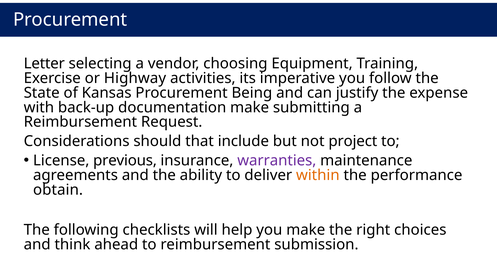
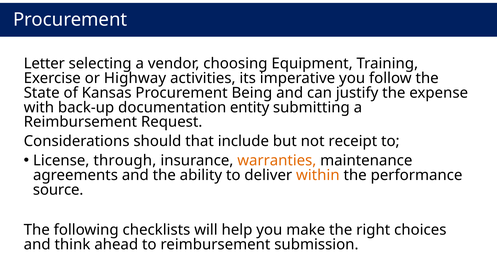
documentation make: make -> entity
project: project -> receipt
previous: previous -> through
warranties colour: purple -> orange
obtain: obtain -> source
